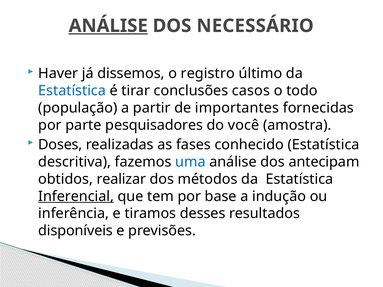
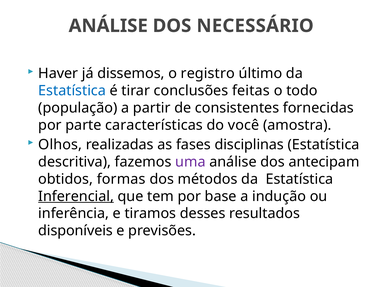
ANÁLISE at (108, 26) underline: present -> none
casos: casos -> feitas
importantes: importantes -> consistentes
pesquisadores: pesquisadores -> características
Doses: Doses -> Olhos
conhecido: conhecido -> disciplinas
uma colour: blue -> purple
realizar: realizar -> formas
